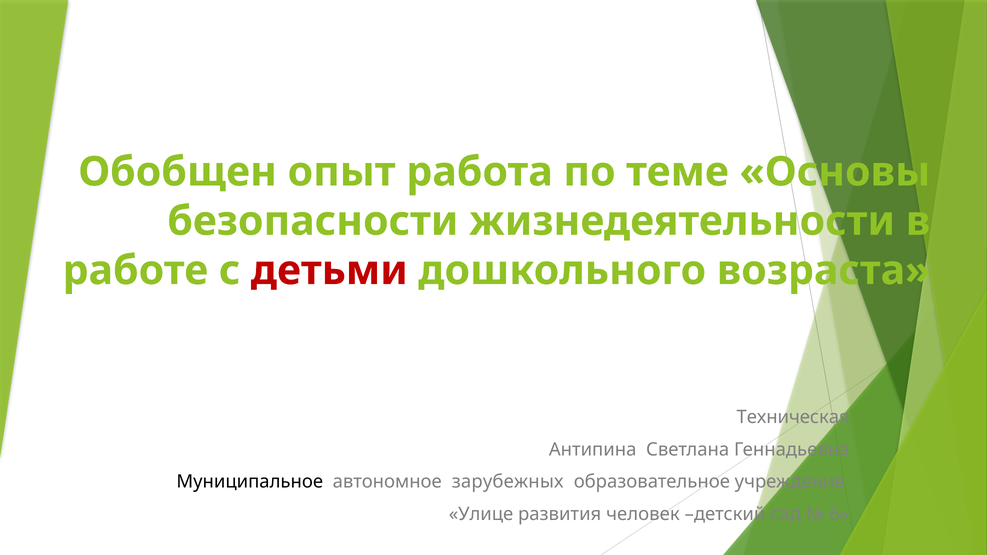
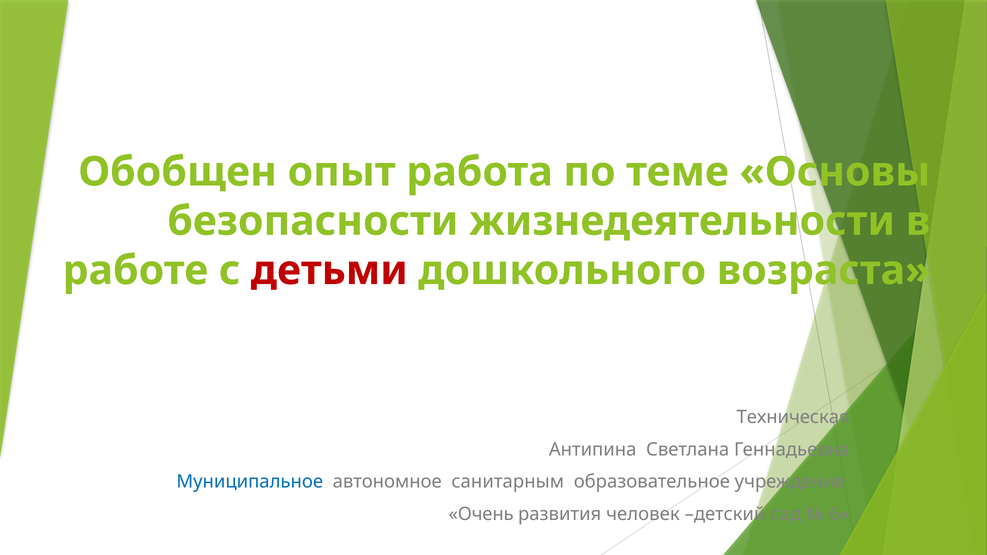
Муниципальное colour: black -> blue
зарубежных: зарубежных -> санитарным
Улице: Улице -> Очень
